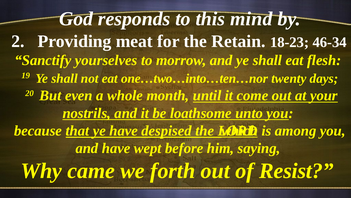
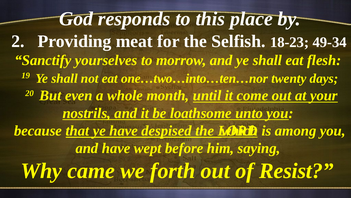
mind: mind -> place
Retain: Retain -> Selfish
46-34: 46-34 -> 49-34
